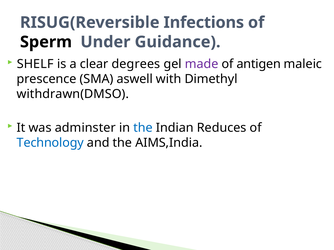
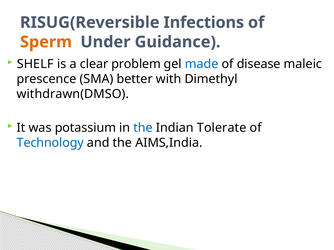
Sperm colour: black -> orange
degrees: degrees -> problem
made colour: purple -> blue
antigen: antigen -> disease
aswell: aswell -> better
adminster: adminster -> potassium
Reduces: Reduces -> Tolerate
